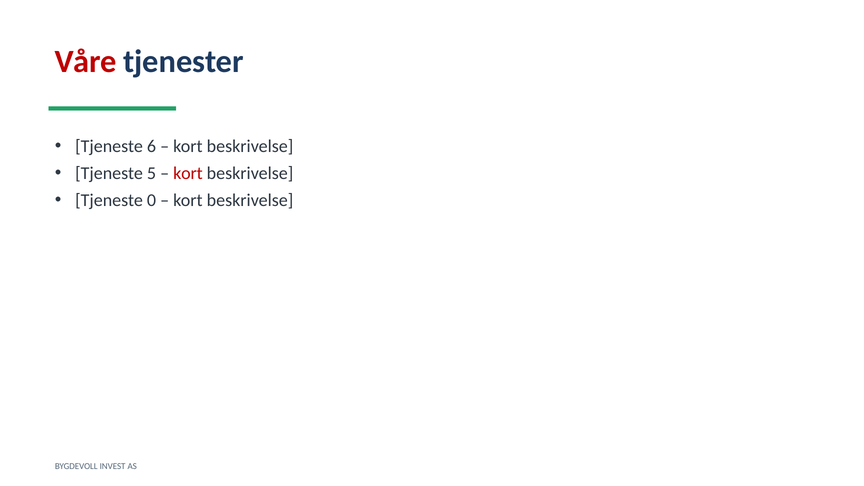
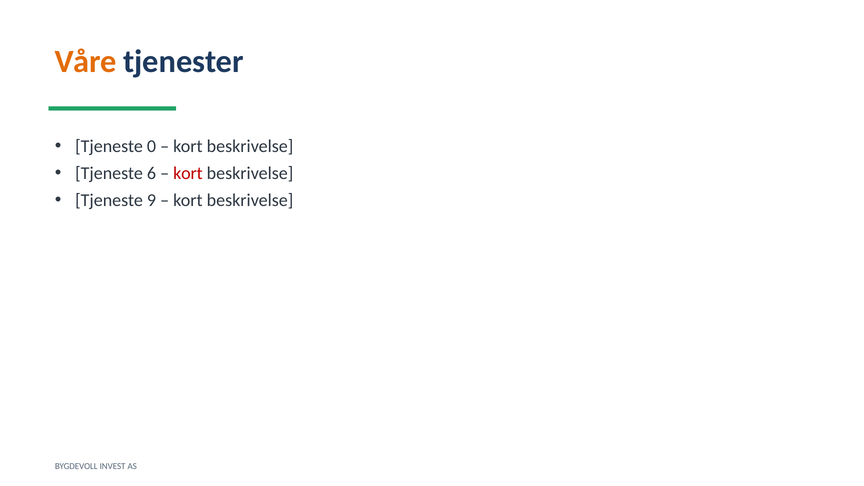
Våre colour: red -> orange
6: 6 -> 0
5: 5 -> 6
0: 0 -> 9
